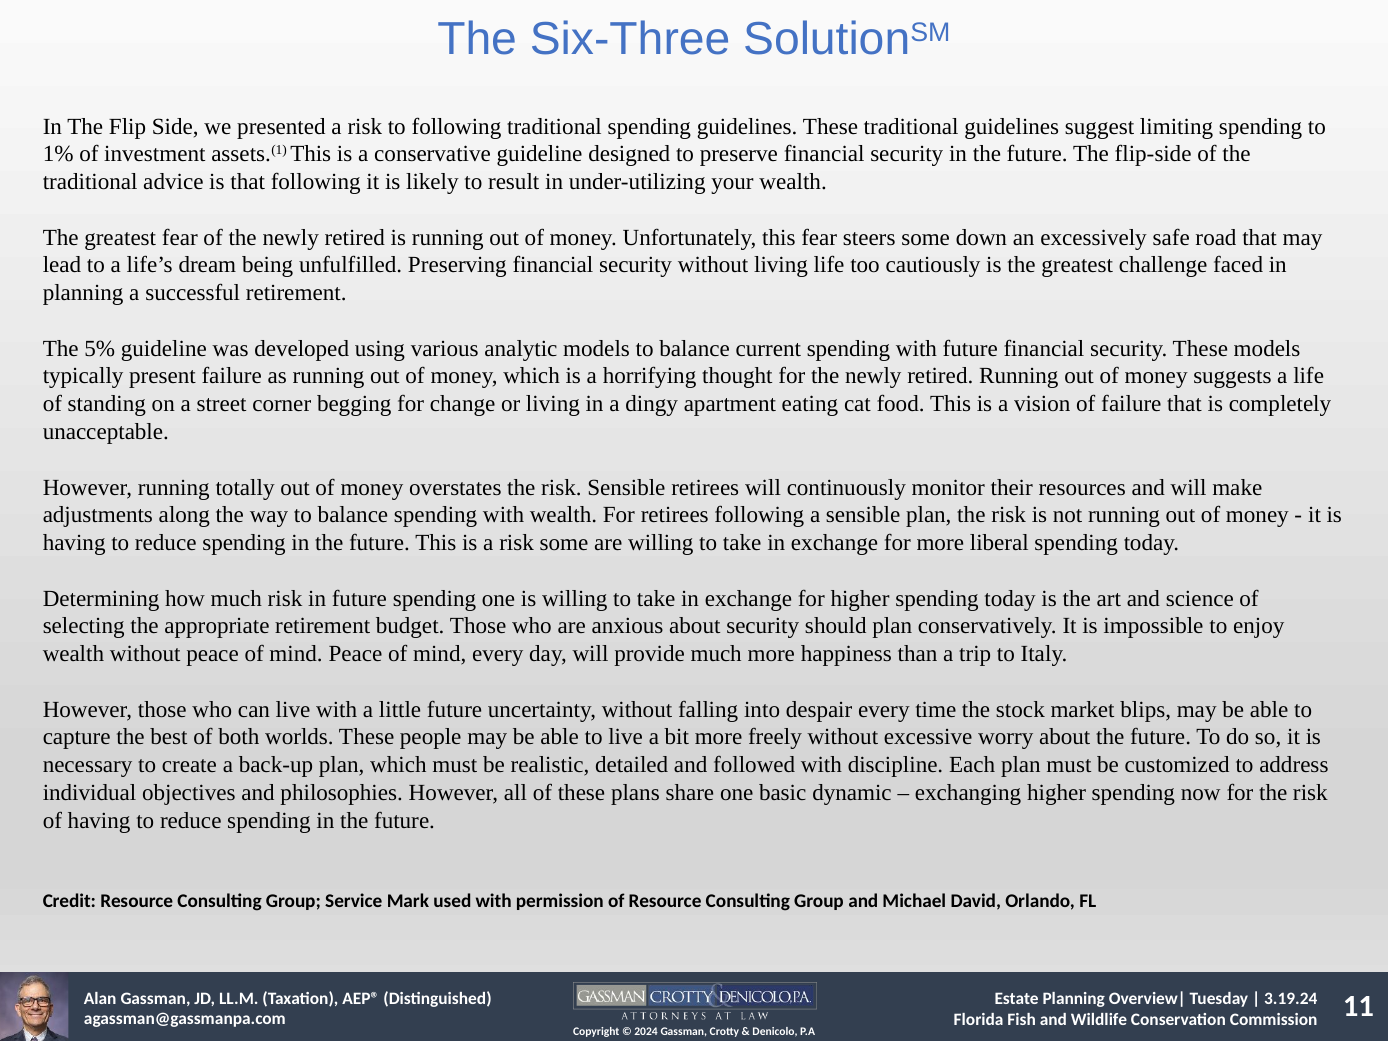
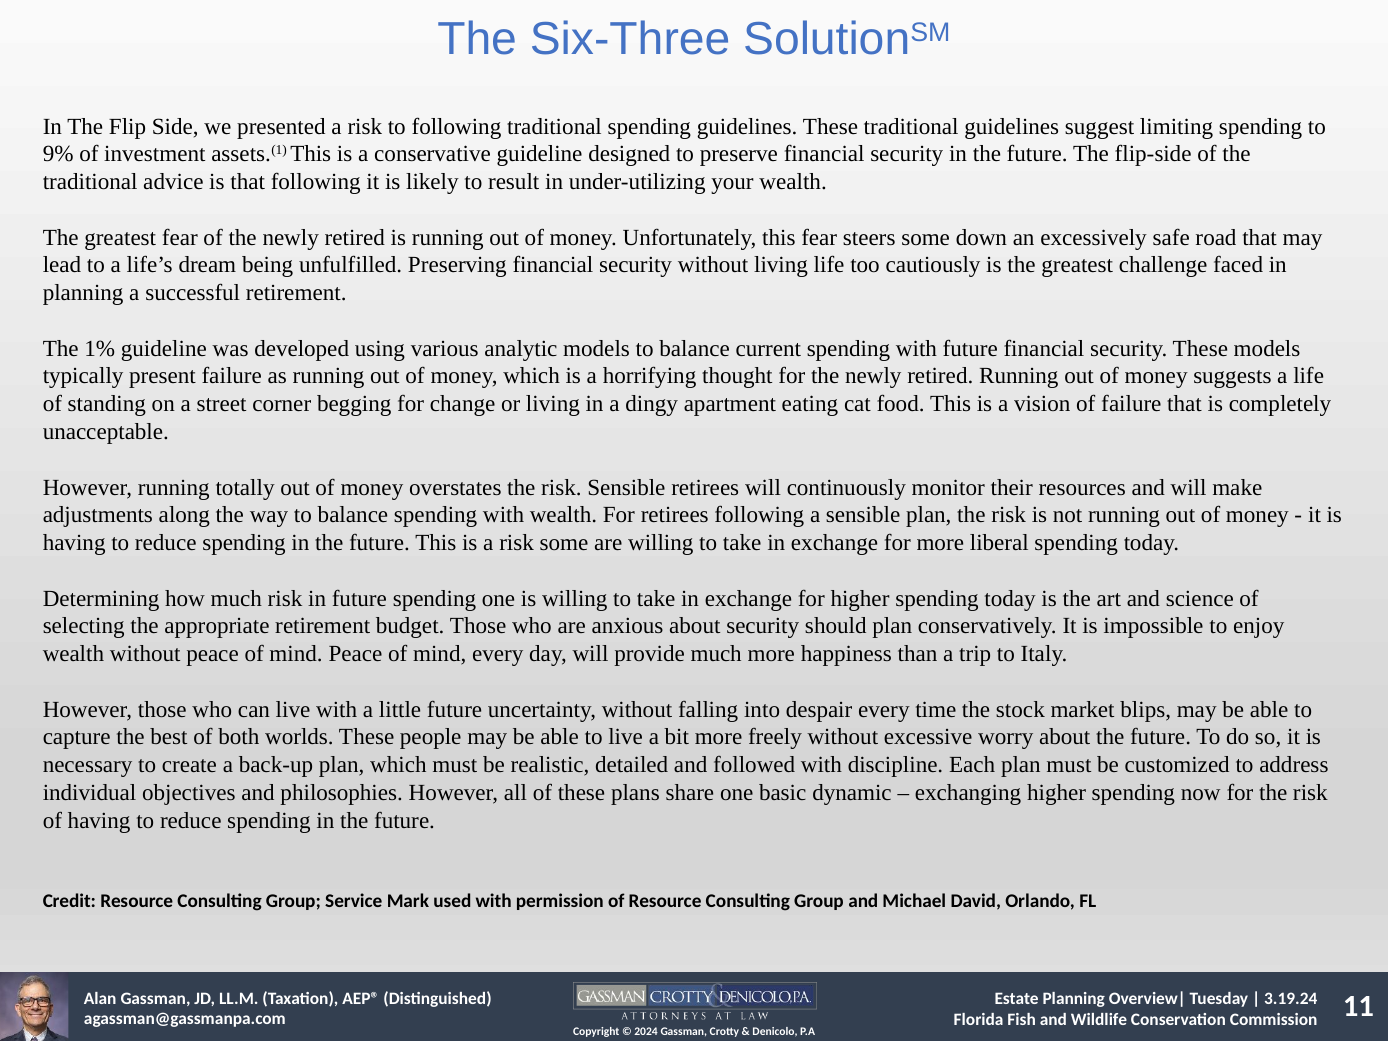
1%: 1% -> 9%
5%: 5% -> 1%
